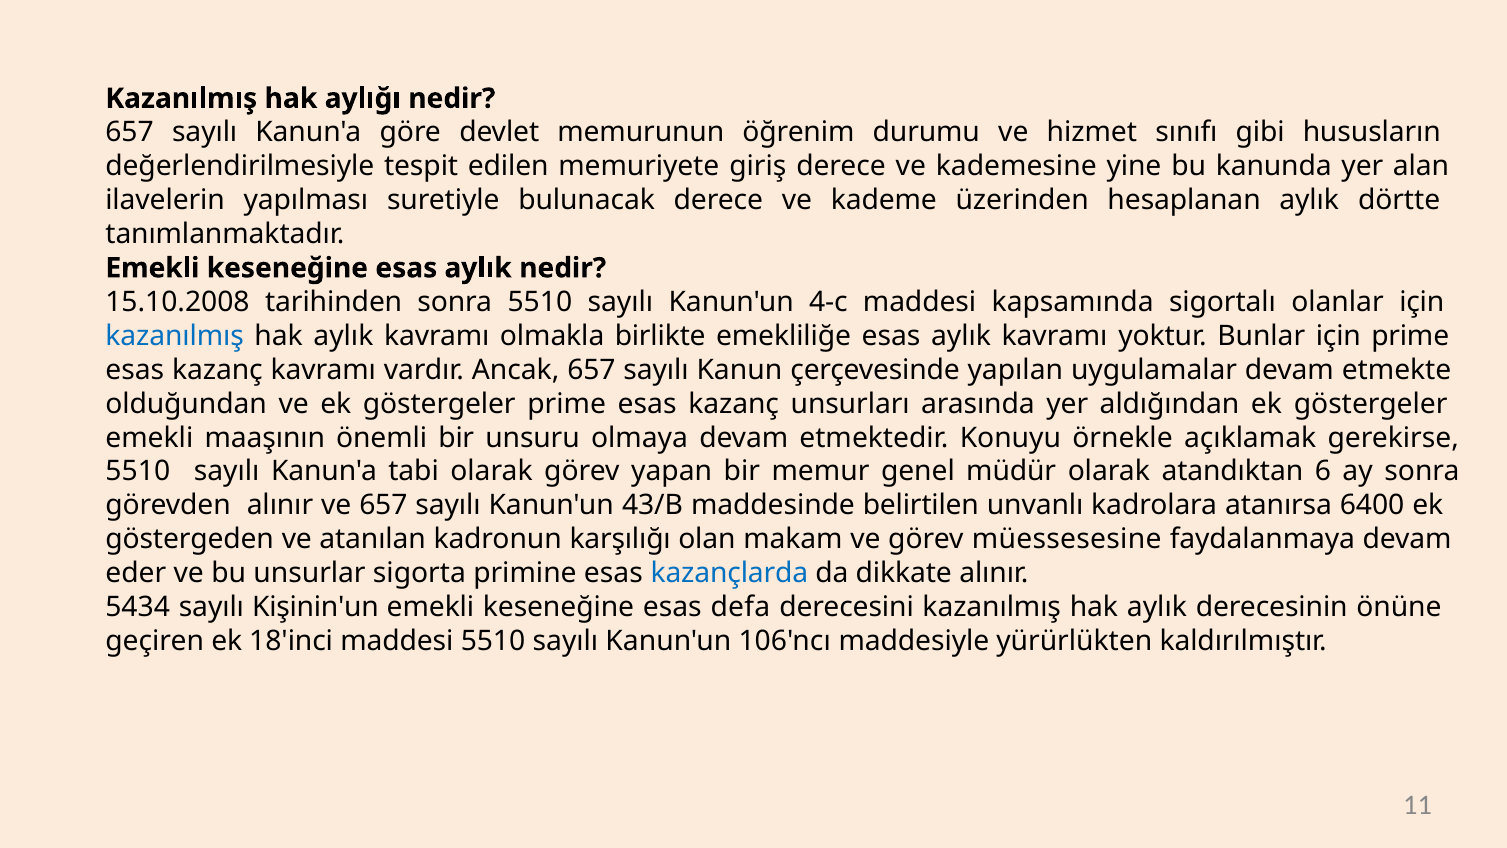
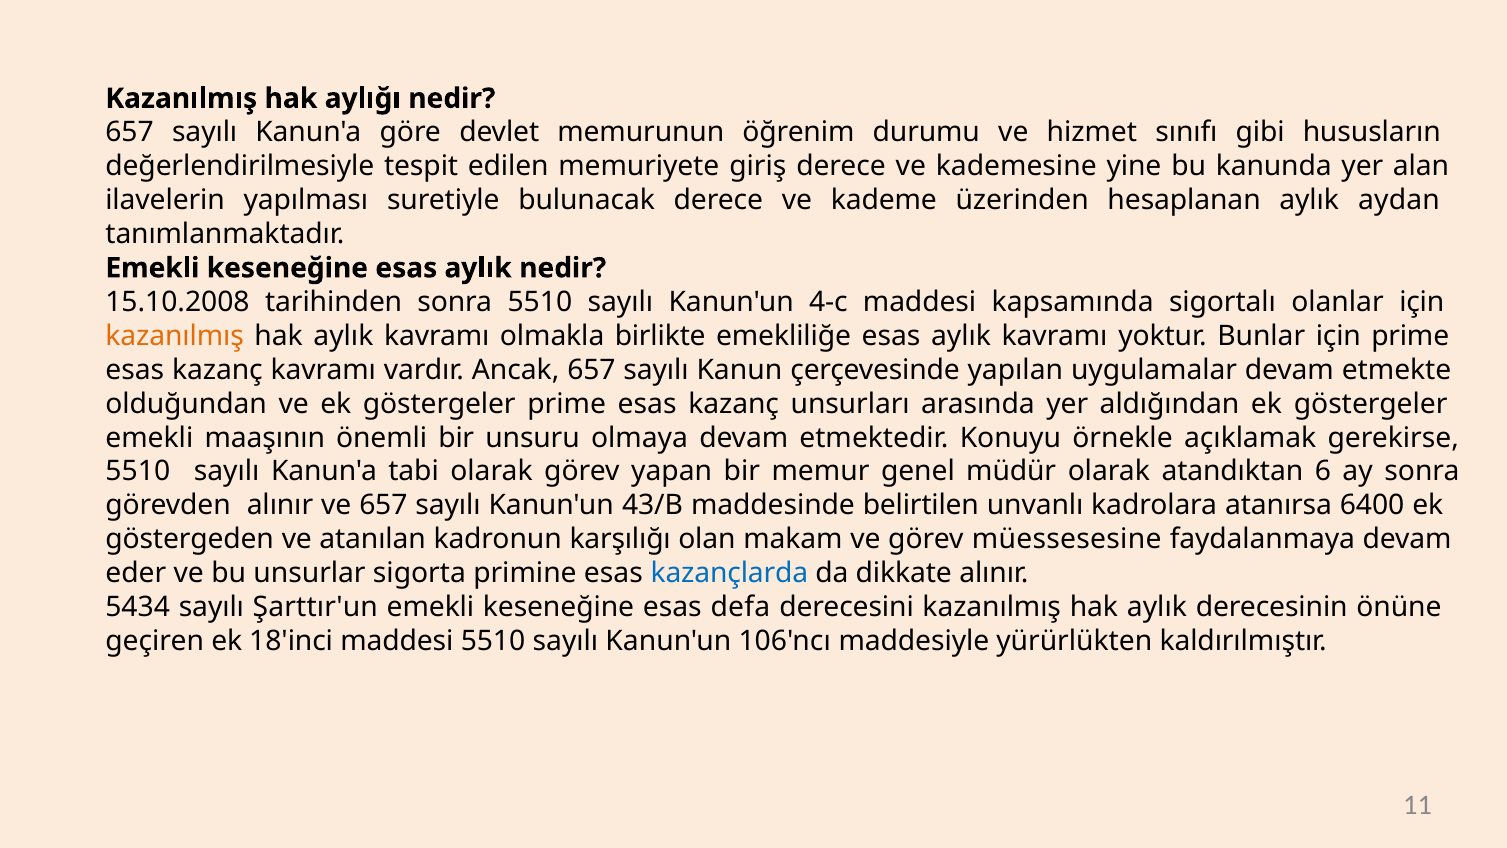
dörtte: dörtte -> aydan
kazanılmış at (175, 336) colour: blue -> orange
Kişinin'un: Kişinin'un -> Şarttır'un
